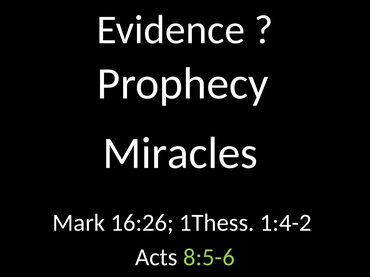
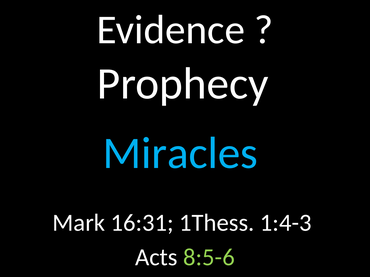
Miracles colour: white -> light blue
16:26: 16:26 -> 16:31
1:4-2: 1:4-2 -> 1:4-3
